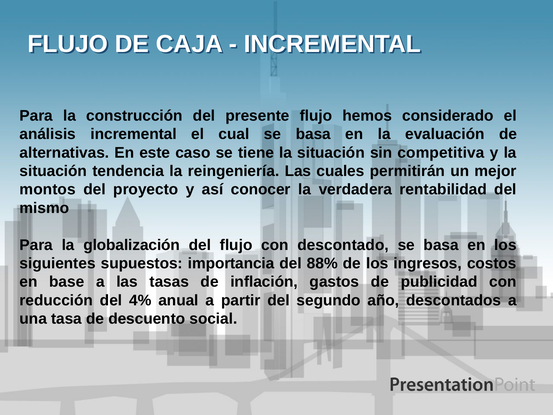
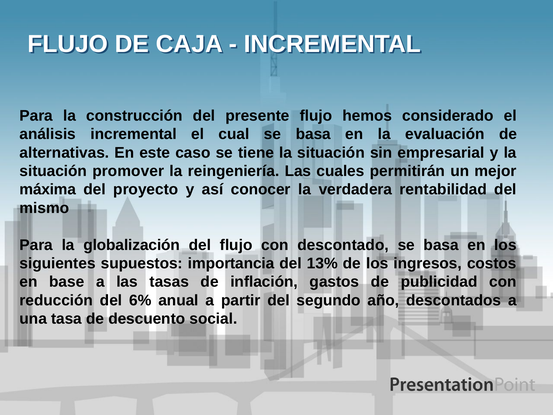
competitiva: competitiva -> empresarial
tendencia: tendencia -> promover
montos: montos -> máxima
88%: 88% -> 13%
4%: 4% -> 6%
